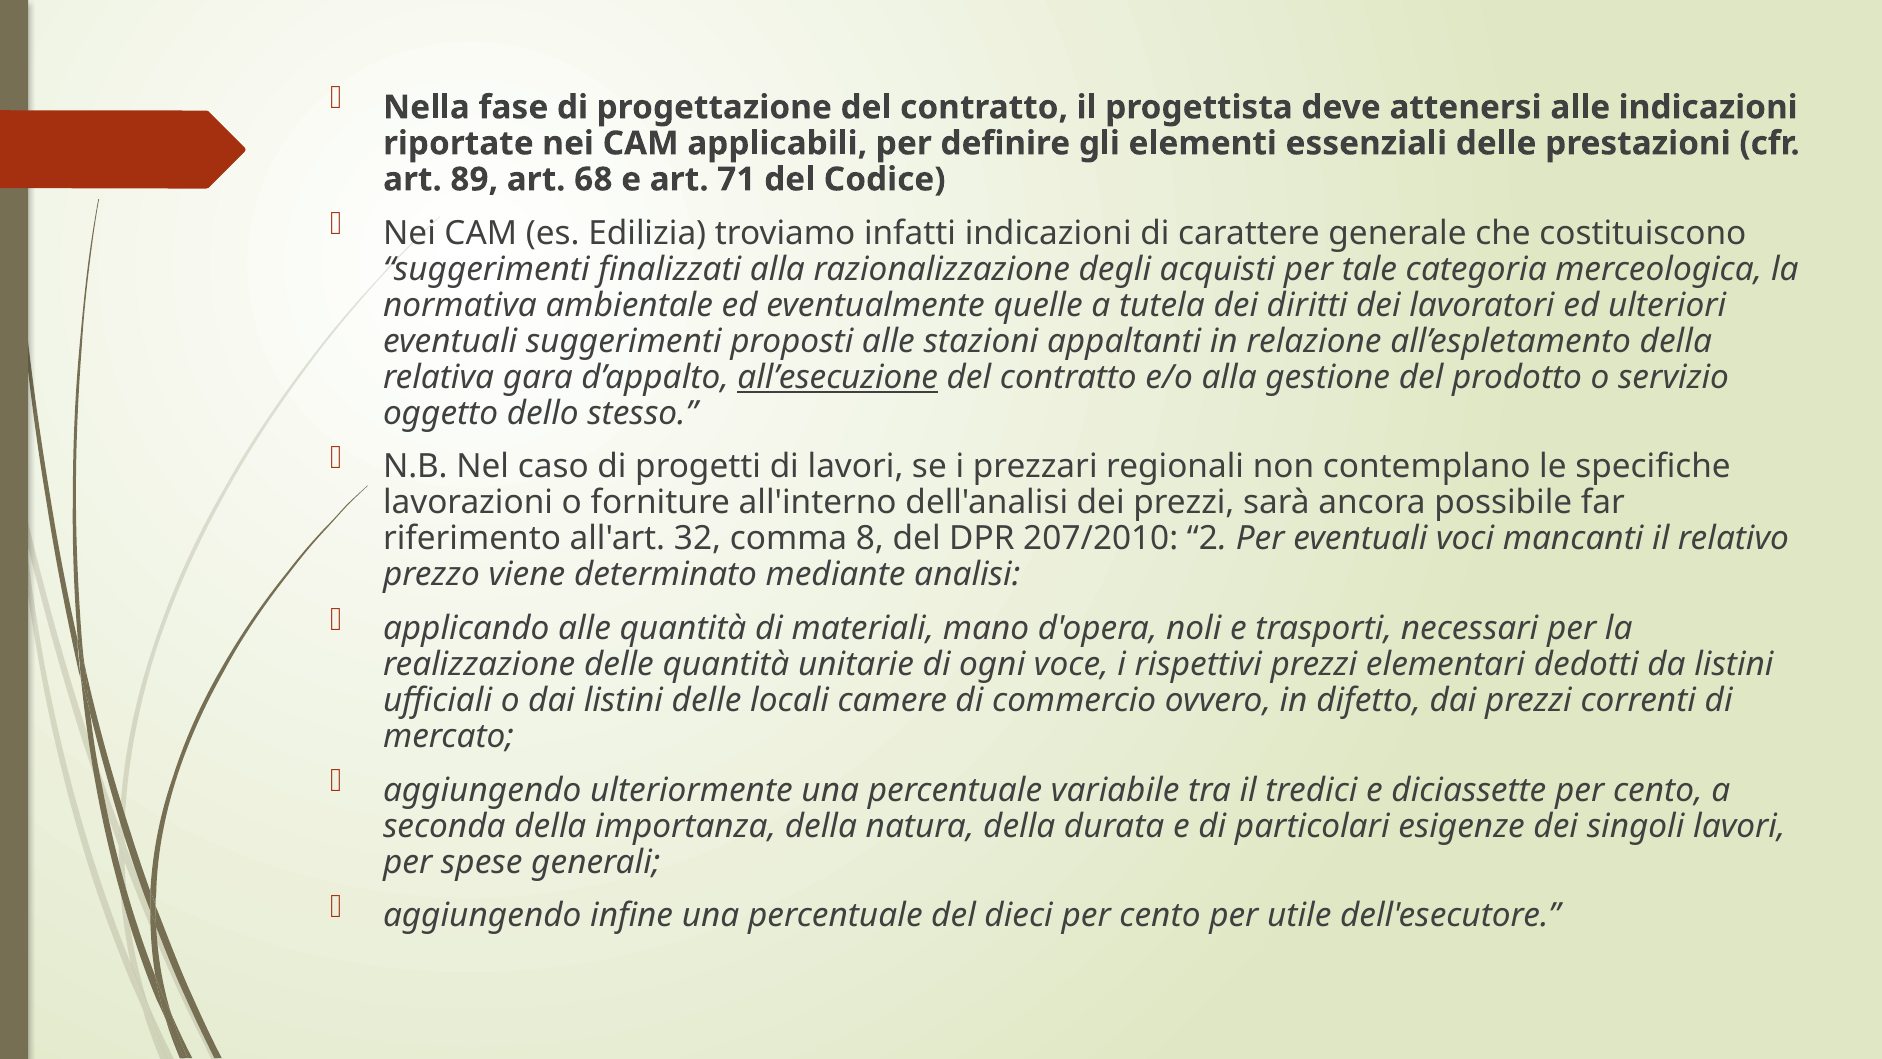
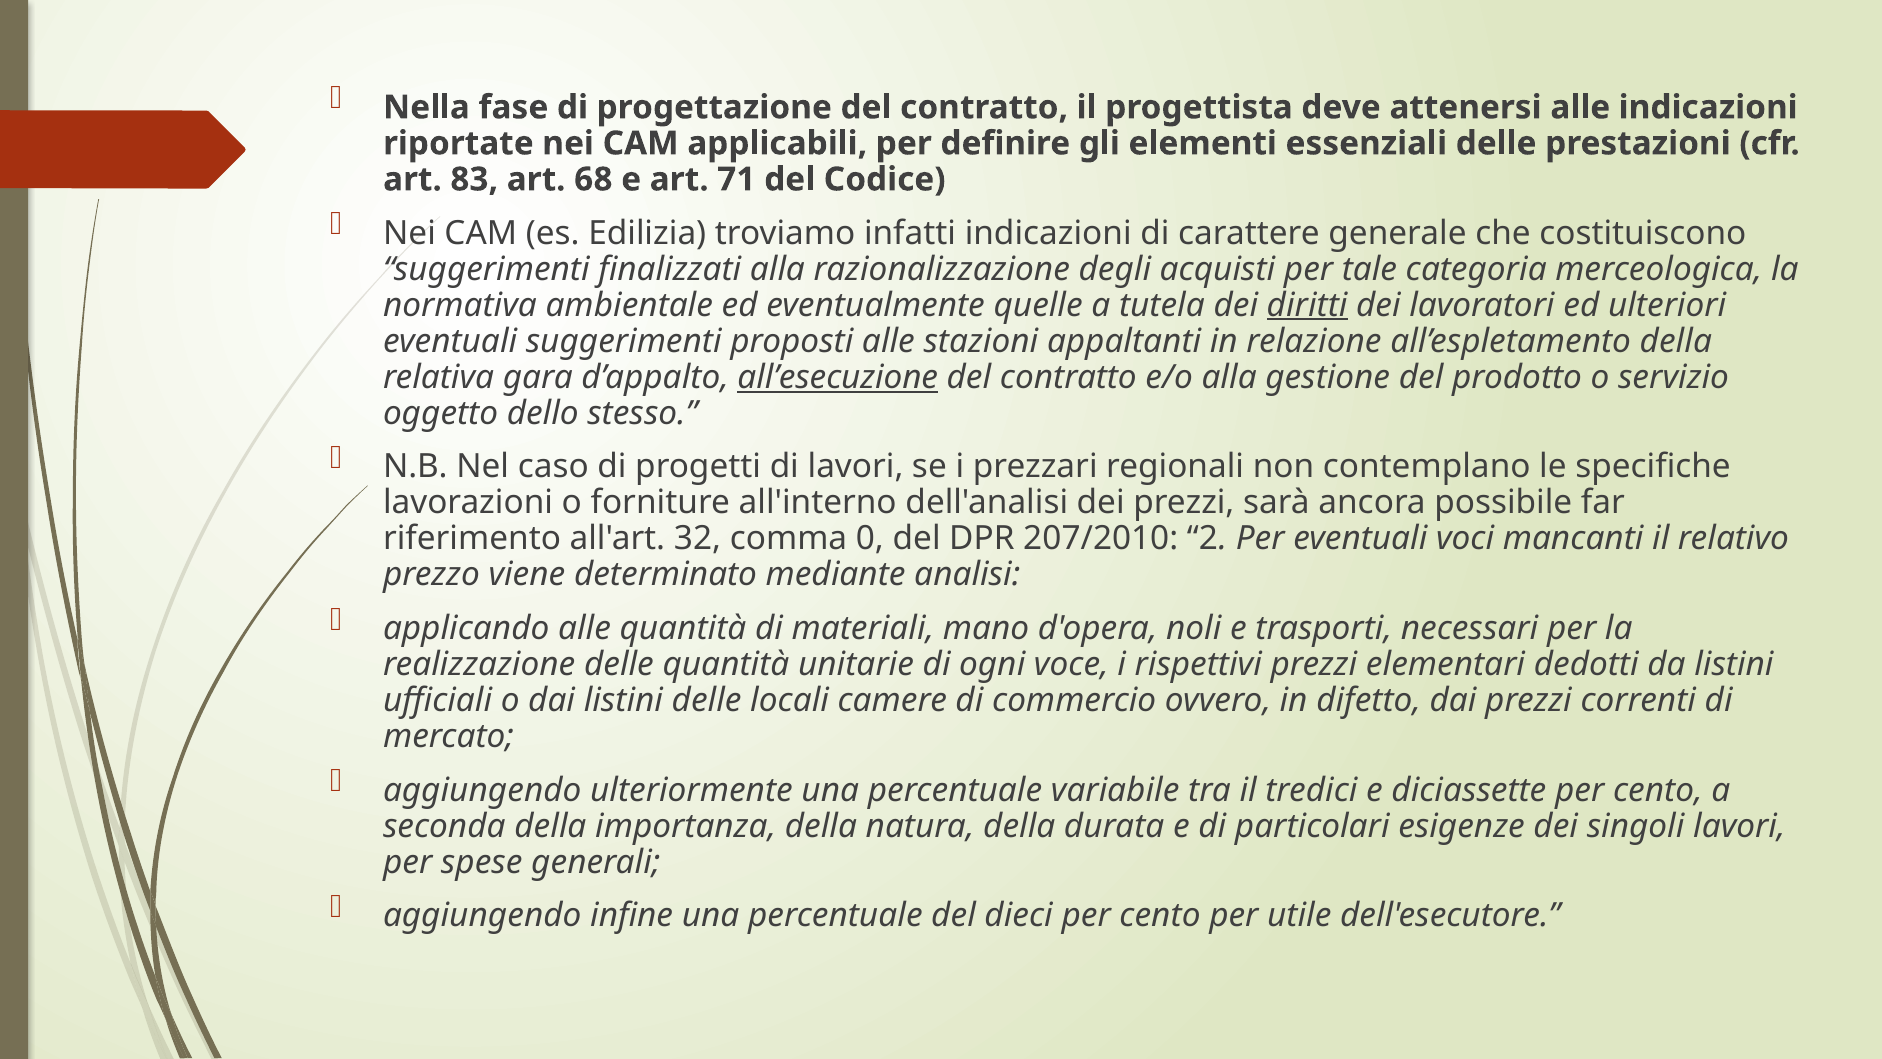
89: 89 -> 83
diritti underline: none -> present
8: 8 -> 0
